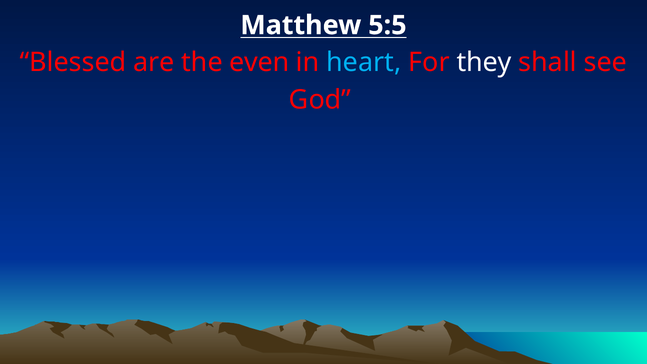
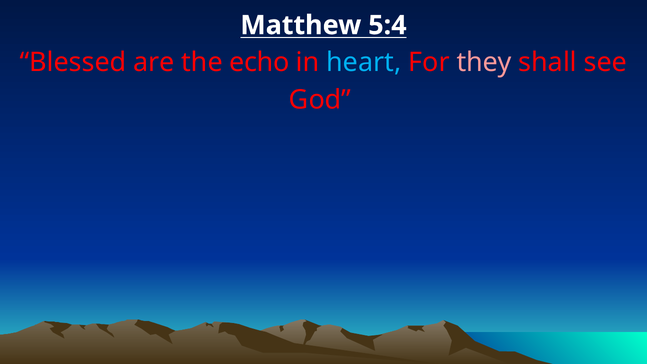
5:5: 5:5 -> 5:4
even: even -> echo
they colour: white -> pink
